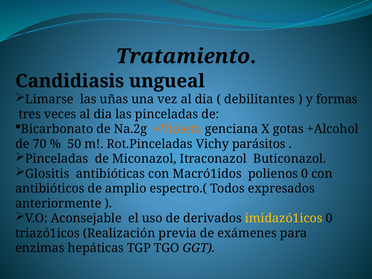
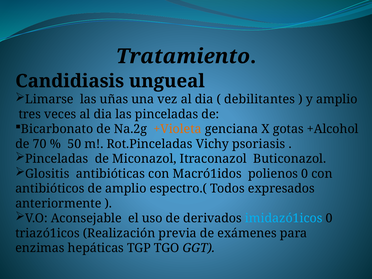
y formas: formas -> amplio
parásitos: parásitos -> psoriasis
imidazó1icos colour: yellow -> light blue
